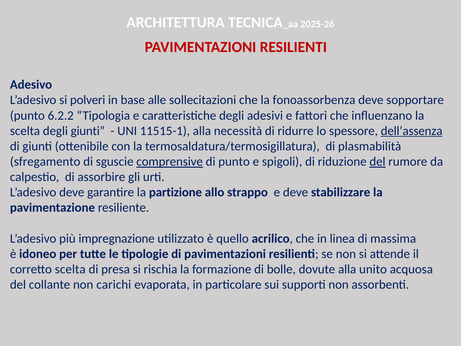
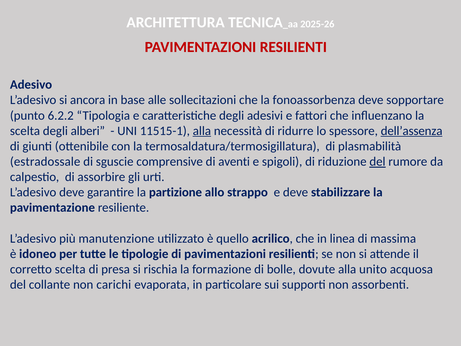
polveri: polveri -> ancora
degli giunti: giunti -> alberi
alla at (202, 131) underline: none -> present
sfregamento: sfregamento -> estradossale
comprensive underline: present -> none
di punto: punto -> aventi
impregnazione: impregnazione -> manutenzione
